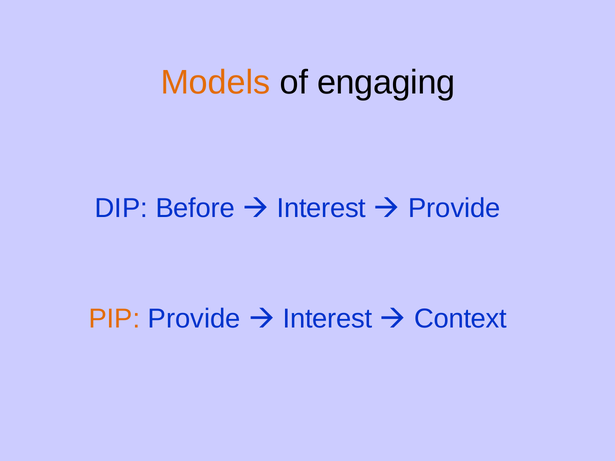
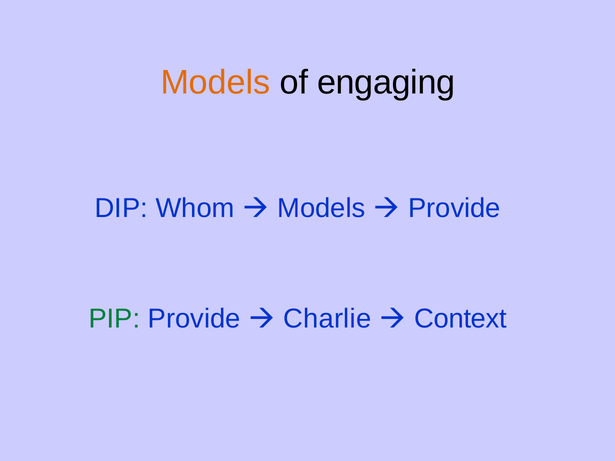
Before: Before -> Whom
Interest at (321, 208): Interest -> Models
PIP colour: orange -> green
Interest at (328, 319): Interest -> Charlie
